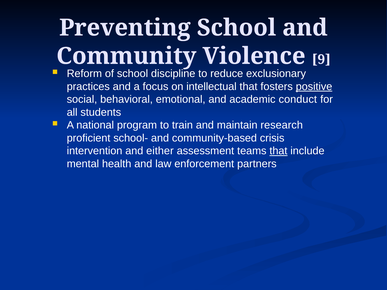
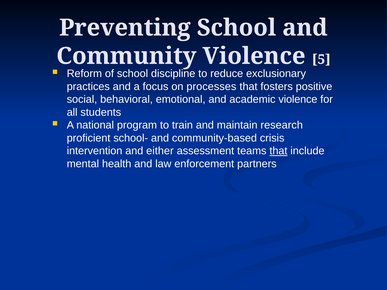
9: 9 -> 5
intellectual: intellectual -> processes
positive underline: present -> none
academic conduct: conduct -> violence
